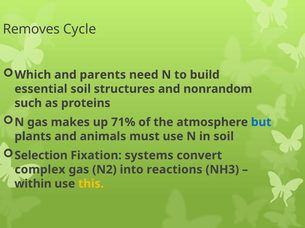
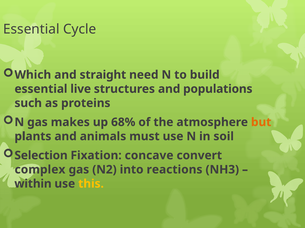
Removes at (31, 29): Removes -> Essential
parents: parents -> straight
essential soil: soil -> live
nonrandom: nonrandom -> populations
71%: 71% -> 68%
but colour: blue -> orange
systems: systems -> concave
